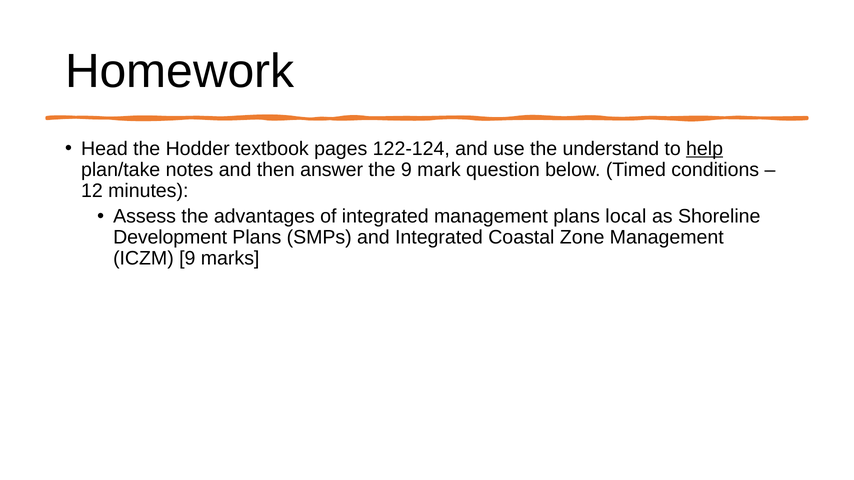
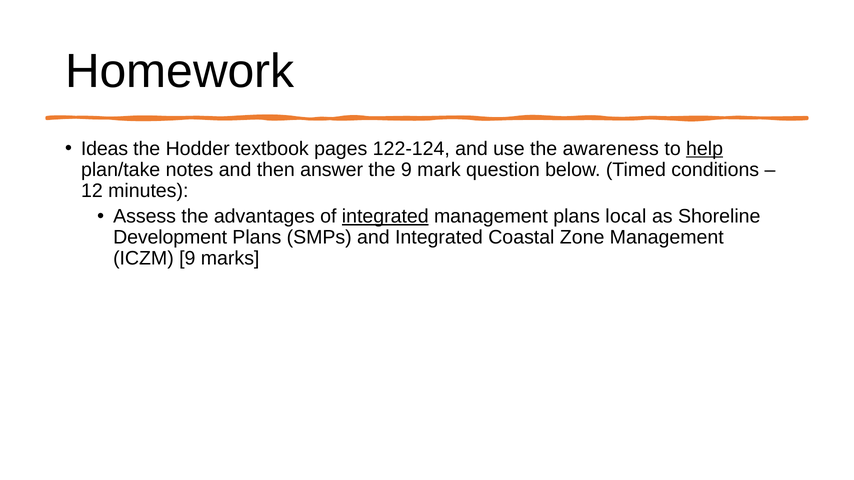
Head: Head -> Ideas
understand: understand -> awareness
integrated at (385, 217) underline: none -> present
